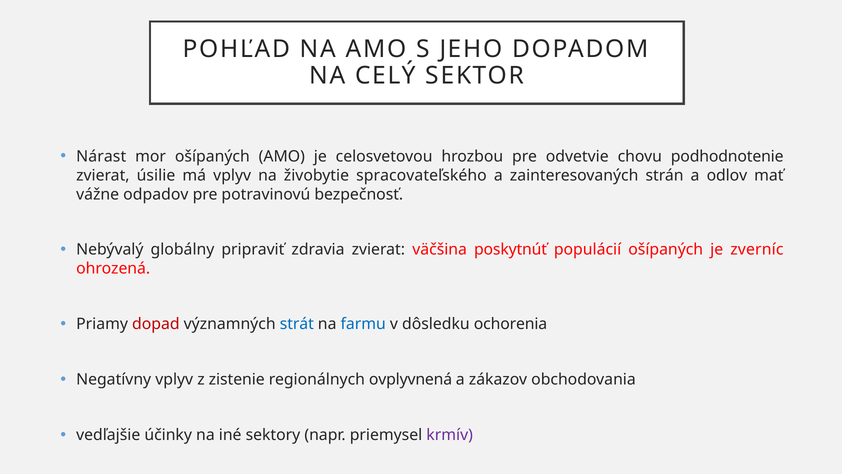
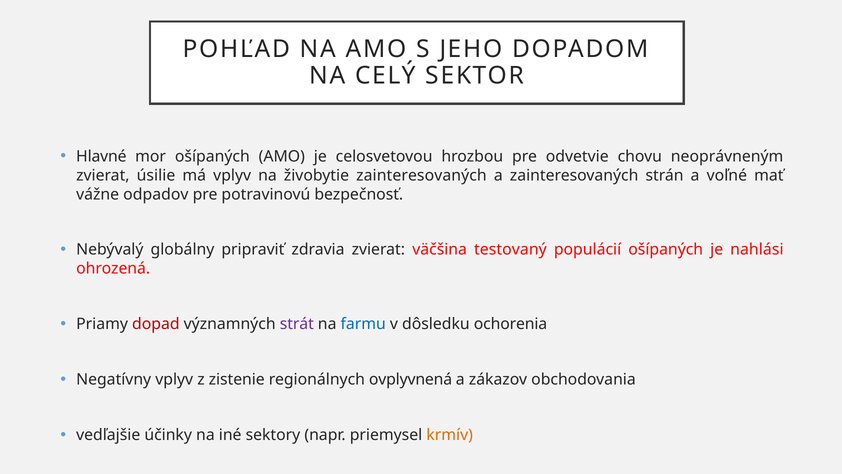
Nárast: Nárast -> Hlavné
podhodnotenie: podhodnotenie -> neoprávneným
živobytie spracovateľského: spracovateľského -> zainteresovaných
odlov: odlov -> voľné
poskytnúť: poskytnúť -> testovaný
zverníc: zverníc -> nahlási
strát colour: blue -> purple
krmív colour: purple -> orange
